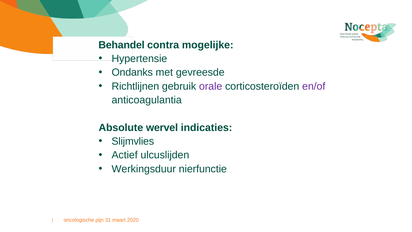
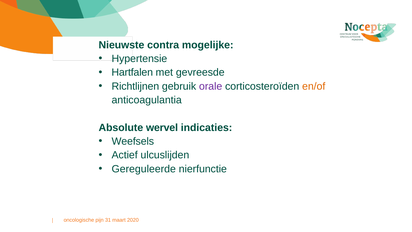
Behandel: Behandel -> Nieuwste
Ondanks: Ondanks -> Hartfalen
en/of colour: purple -> orange
Slijmvlies: Slijmvlies -> Weefsels
Werkingsduur: Werkingsduur -> Gereguleerde
